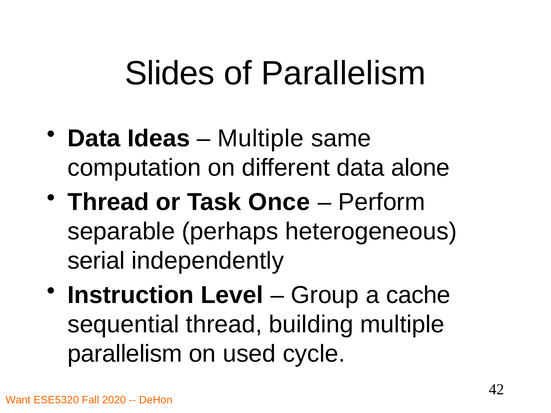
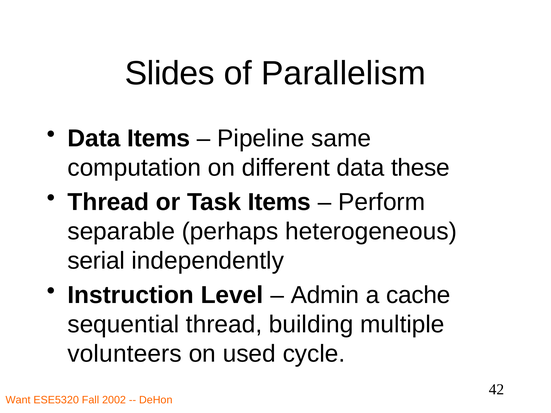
Data Ideas: Ideas -> Items
Multiple at (261, 139): Multiple -> Pipeline
alone: alone -> these
Task Once: Once -> Items
Group: Group -> Admin
parallelism at (125, 354): parallelism -> volunteers
2020: 2020 -> 2002
